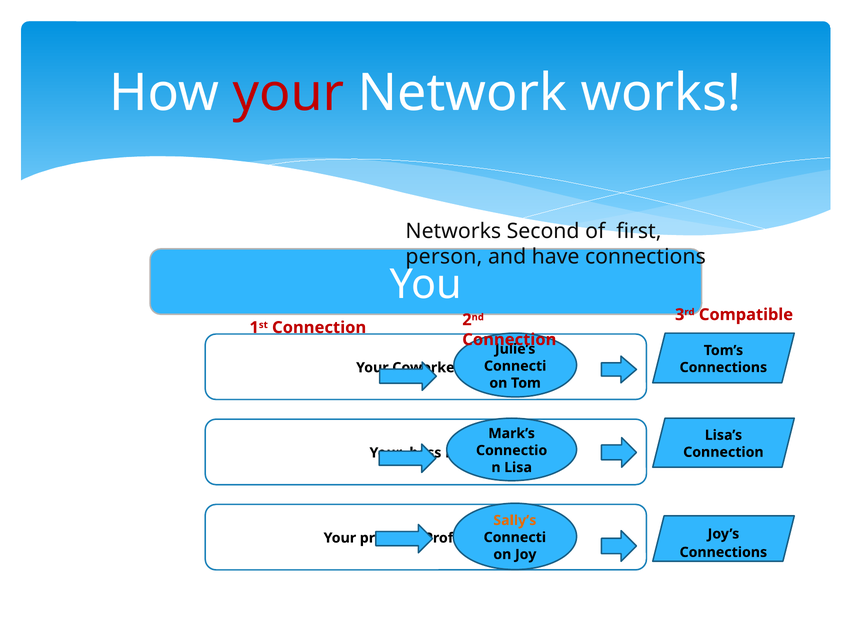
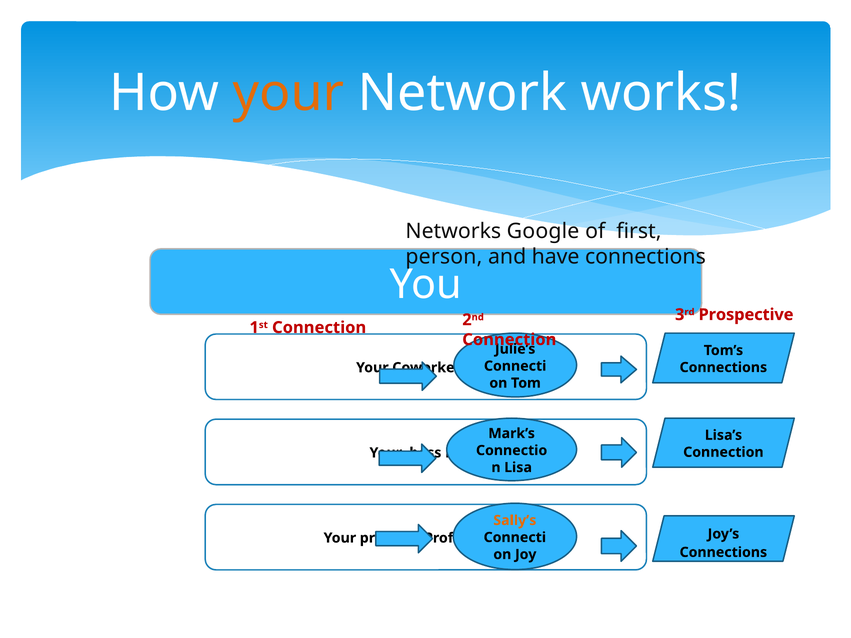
your at (289, 93) colour: red -> orange
Second: Second -> Google
Compatible: Compatible -> Prospective
